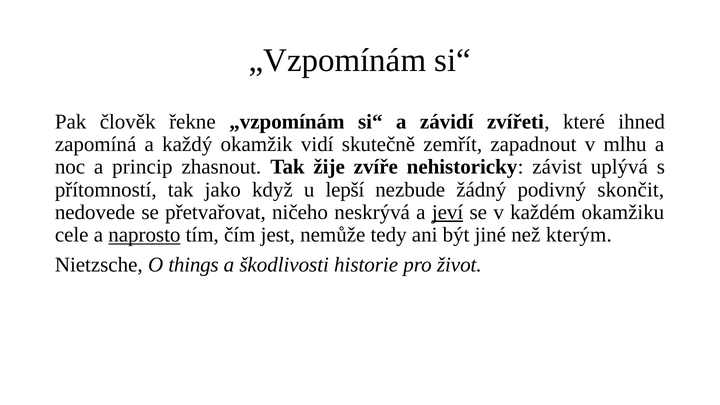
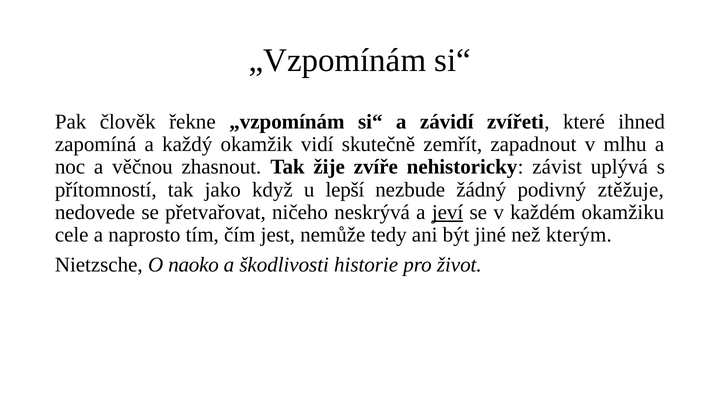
princip: princip -> věčnou
skončit: skončit -> ztěžuje
naprosto underline: present -> none
things: things -> naoko
